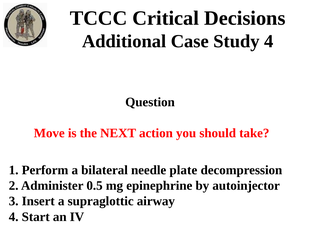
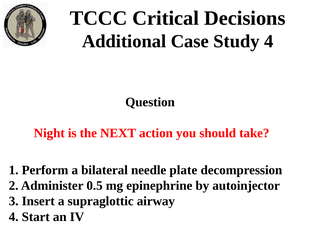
Move: Move -> Night
